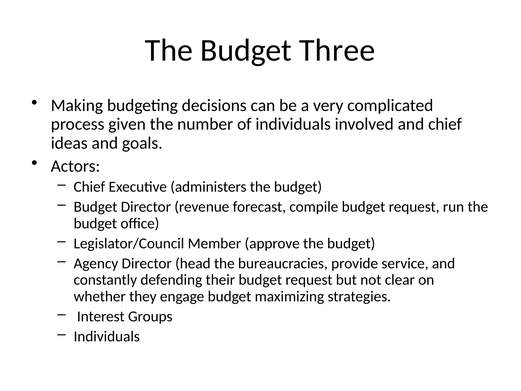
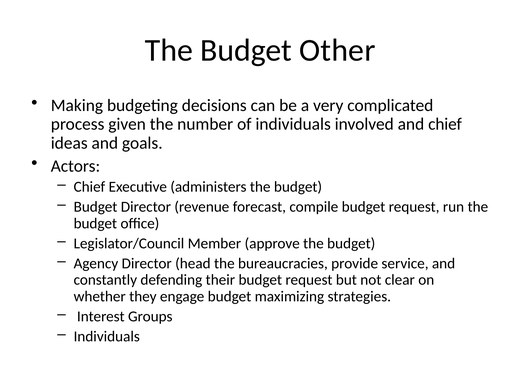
Three: Three -> Other
